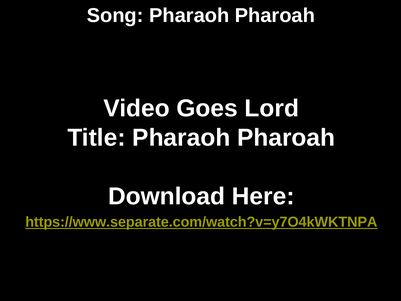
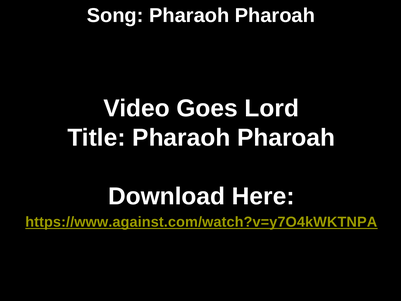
https://www.separate.com/watch?v=y7O4kWKTNPA: https://www.separate.com/watch?v=y7O4kWKTNPA -> https://www.against.com/watch?v=y7O4kWKTNPA
